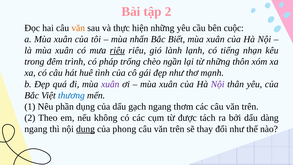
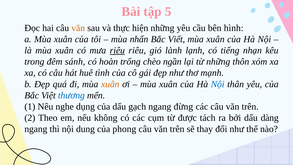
tập 2: 2 -> 5
cuộc: cuộc -> hình
Biết: Biết -> Viết
trình: trình -> sánh
pháp: pháp -> hoàn
xuân at (110, 84) colour: purple -> orange
Nội at (218, 84) colour: purple -> blue
phần: phần -> nghe
thơm: thơm -> đừng
dung underline: present -> none
